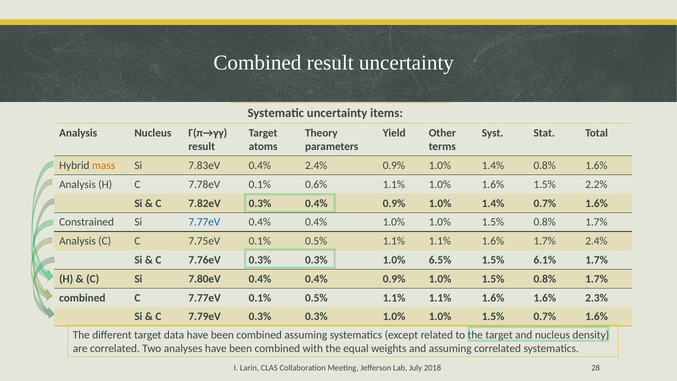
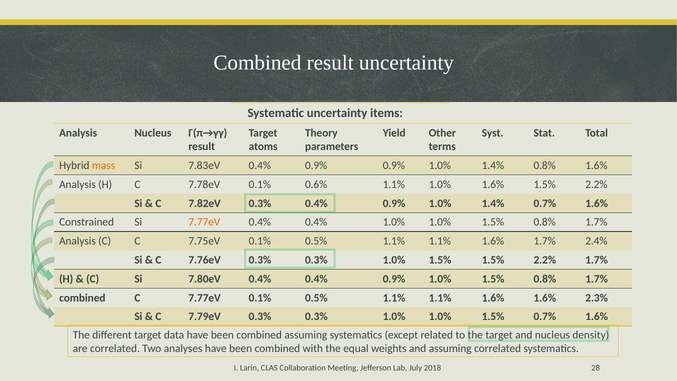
7.83eV 0.4% 2.4%: 2.4% -> 0.9%
7.77eV at (204, 222) colour: blue -> orange
6.5% at (440, 260): 6.5% -> 1.5%
6.1% at (545, 260): 6.1% -> 2.2%
